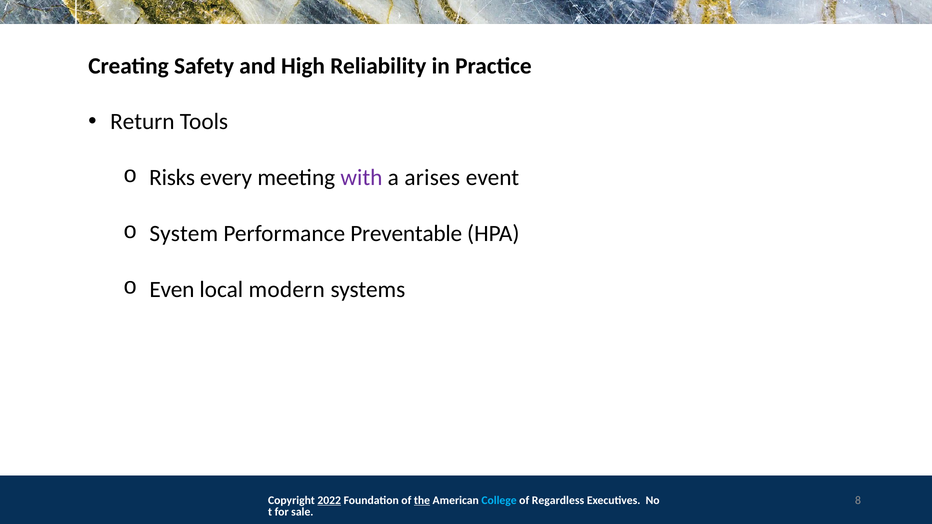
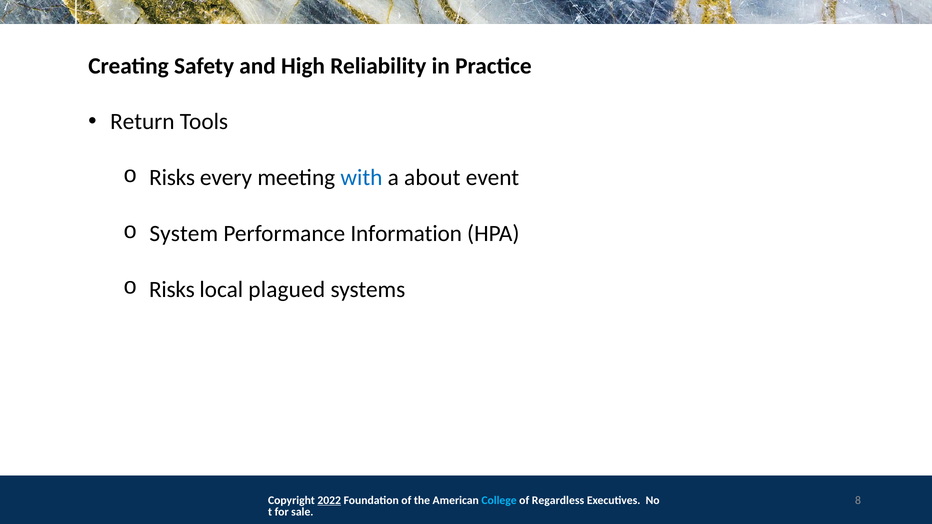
with colour: purple -> blue
arises: arises -> about
Preventable: Preventable -> Information
Even at (172, 290): Even -> Risks
modern: modern -> plagued
the underline: present -> none
